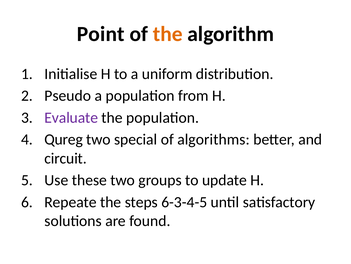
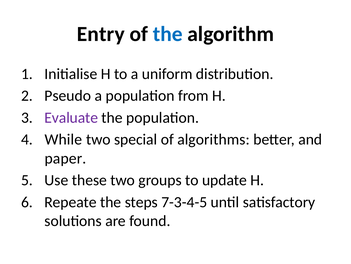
Point: Point -> Entry
the at (168, 34) colour: orange -> blue
Qureg: Qureg -> While
circuit: circuit -> paper
6-3-4-5: 6-3-4-5 -> 7-3-4-5
